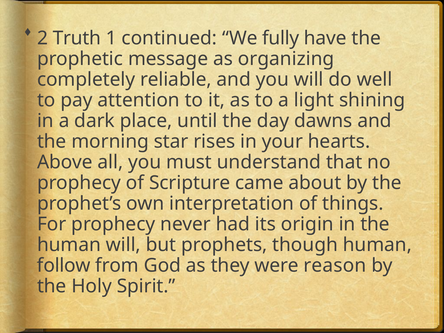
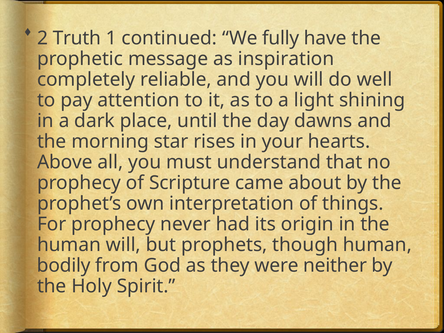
organizing: organizing -> inspiration
follow: follow -> bodily
reason: reason -> neither
